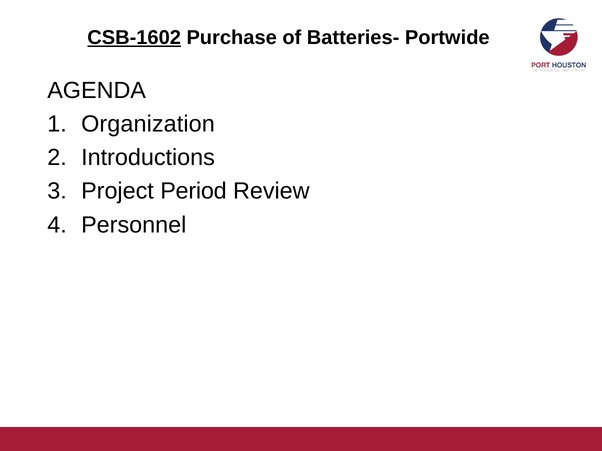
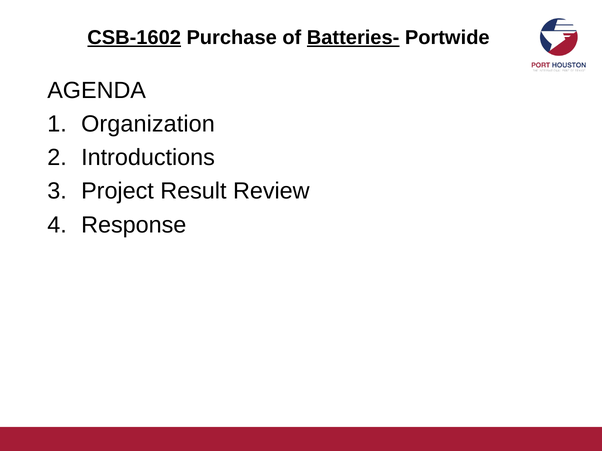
Batteries- underline: none -> present
Period: Period -> Result
Personnel: Personnel -> Response
